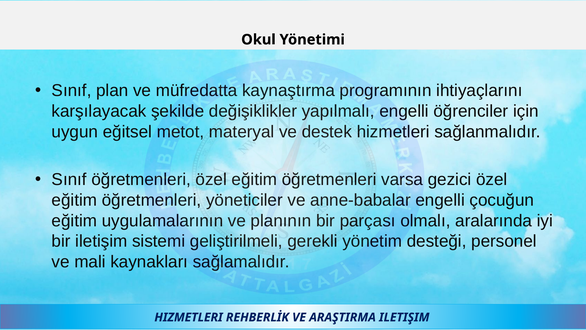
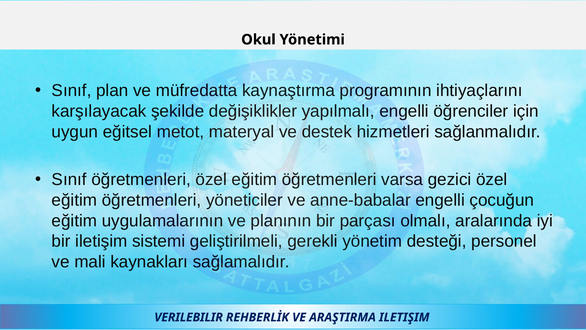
HIZMETLERI at (189, 317): HIZMETLERI -> VERILEBILIR
